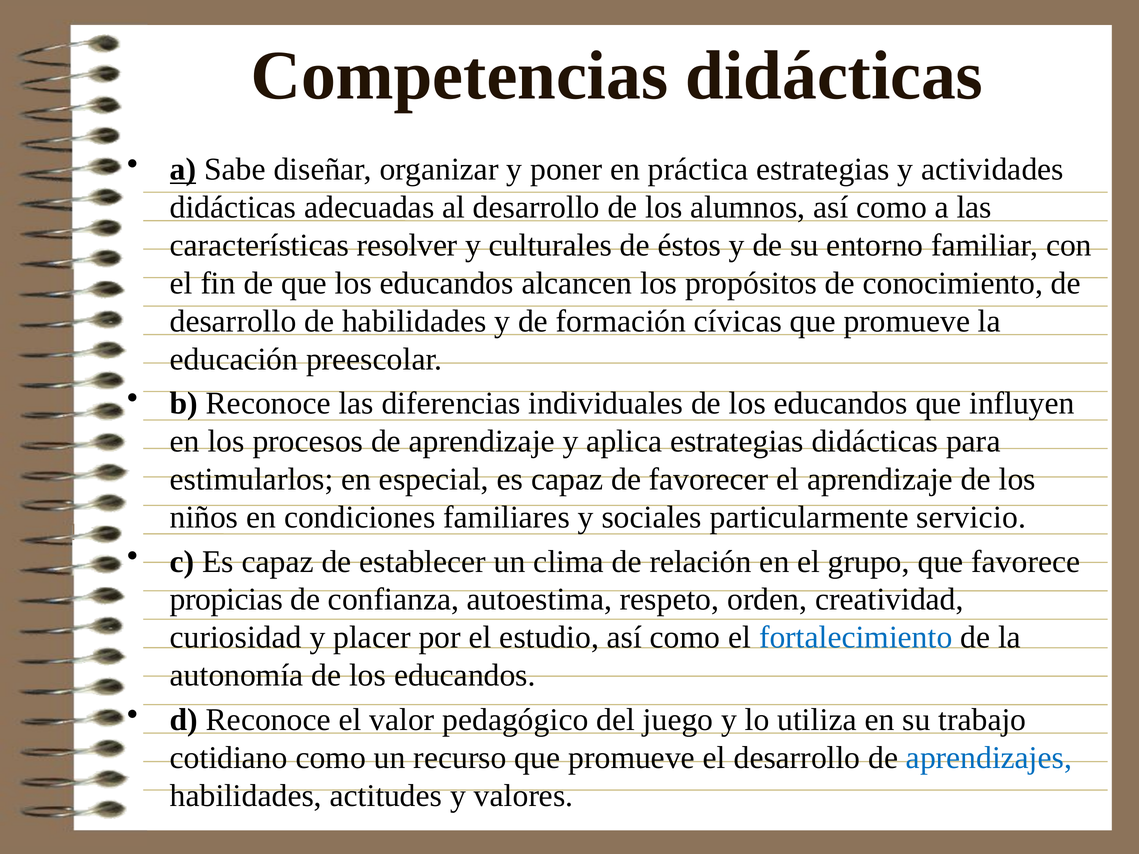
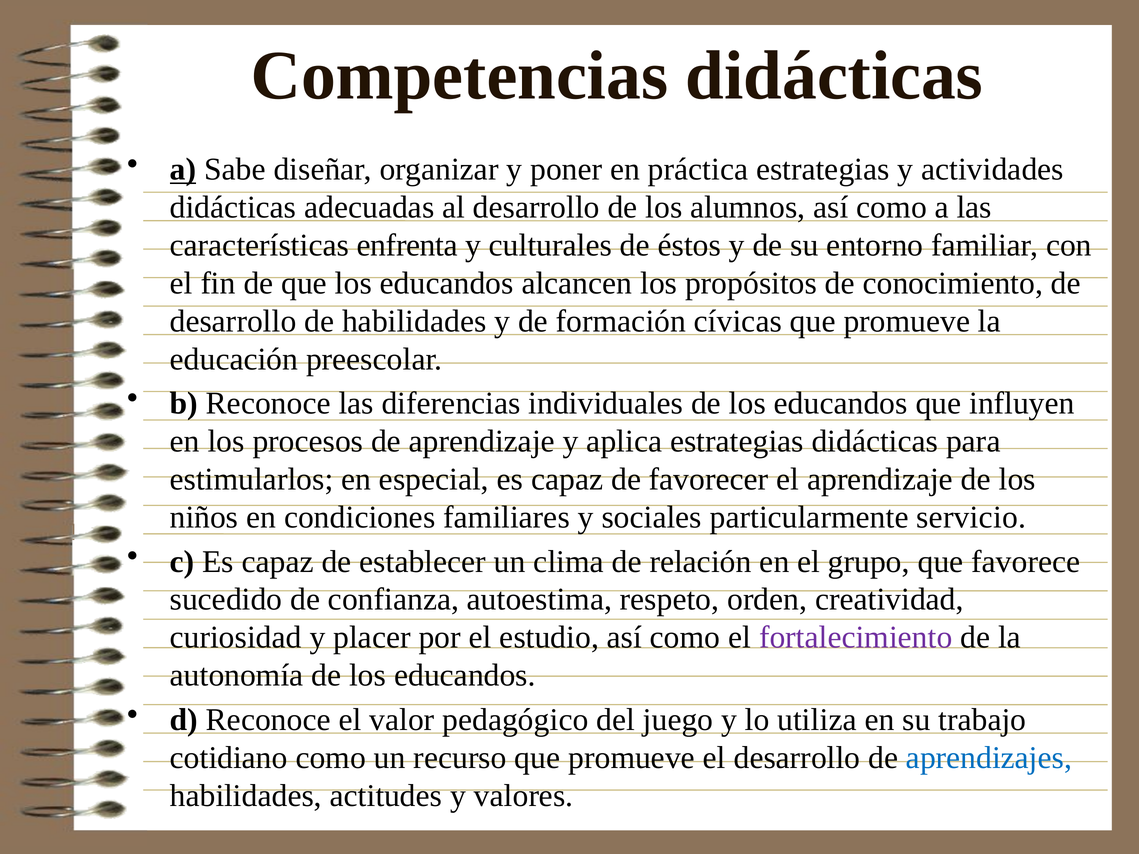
resolver: resolver -> enfrenta
propicias: propicias -> sucedido
fortalecimiento colour: blue -> purple
